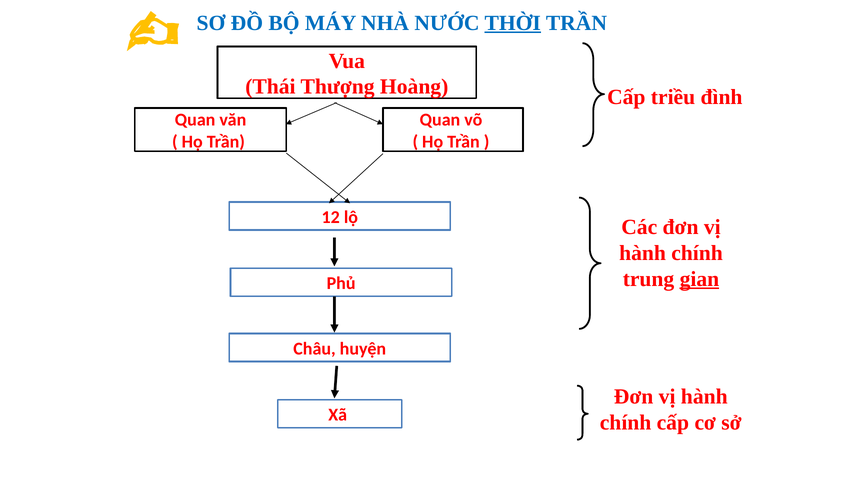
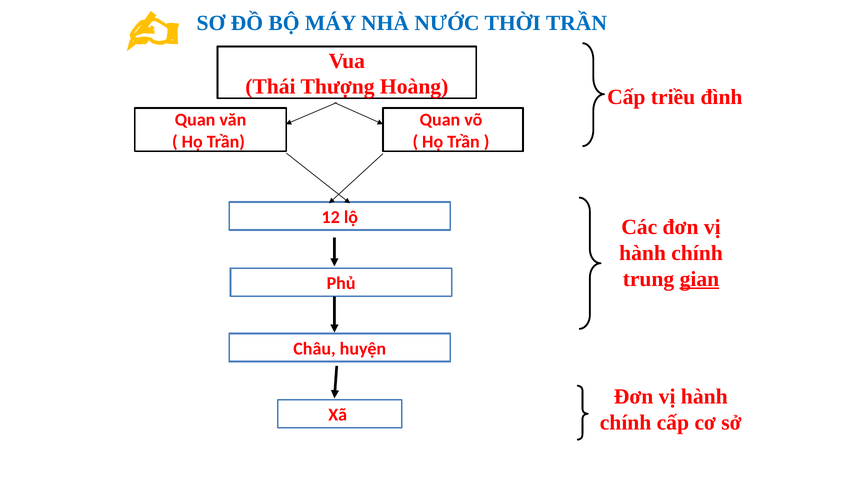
THỜI underline: present -> none
